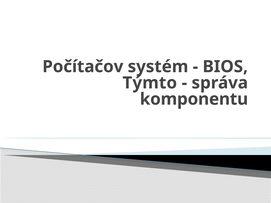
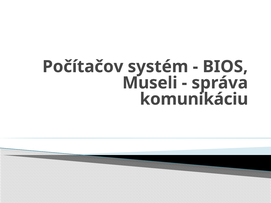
Týmto: Týmto -> Museli
komponentu: komponentu -> komunikáciu
